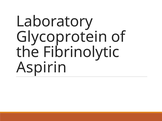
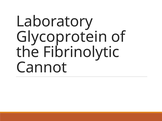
Aspirin: Aspirin -> Cannot
